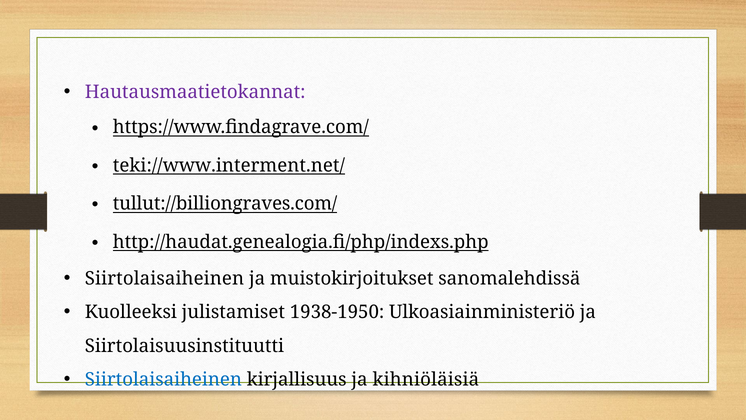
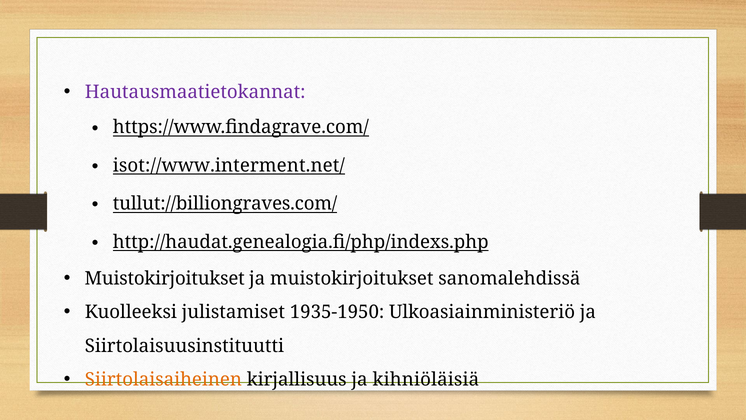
teki://www.interment.net/: teki://www.interment.net/ -> isot://www.interment.net/
Siirtolaisaiheinen at (164, 278): Siirtolaisaiheinen -> Muistokirjoitukset
1938-1950: 1938-1950 -> 1935-1950
Siirtolaisaiheinen at (163, 379) colour: blue -> orange
